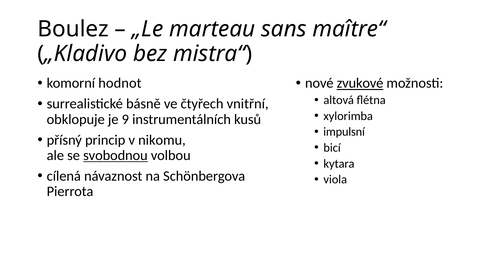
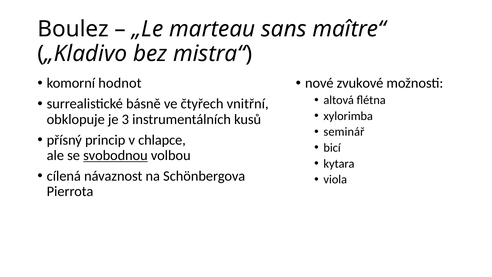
zvukové underline: present -> none
9: 9 -> 3
impulsní: impulsní -> seminář
nikomu: nikomu -> chlapce
